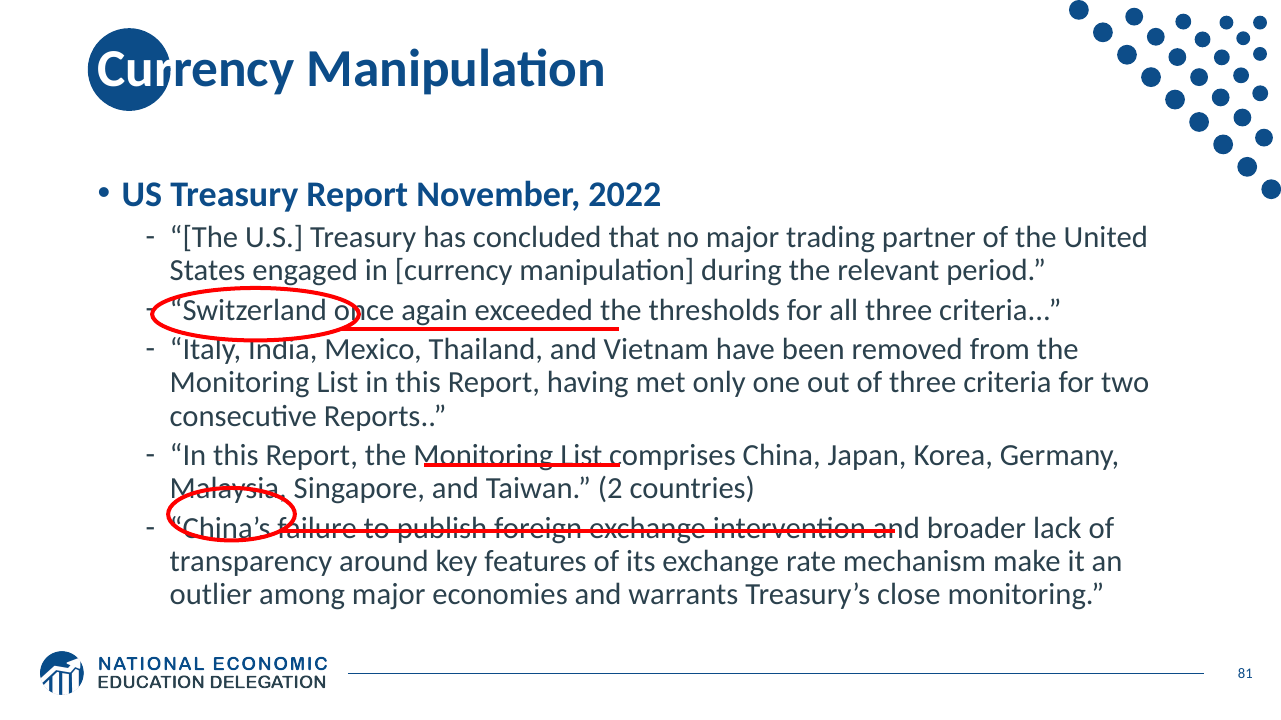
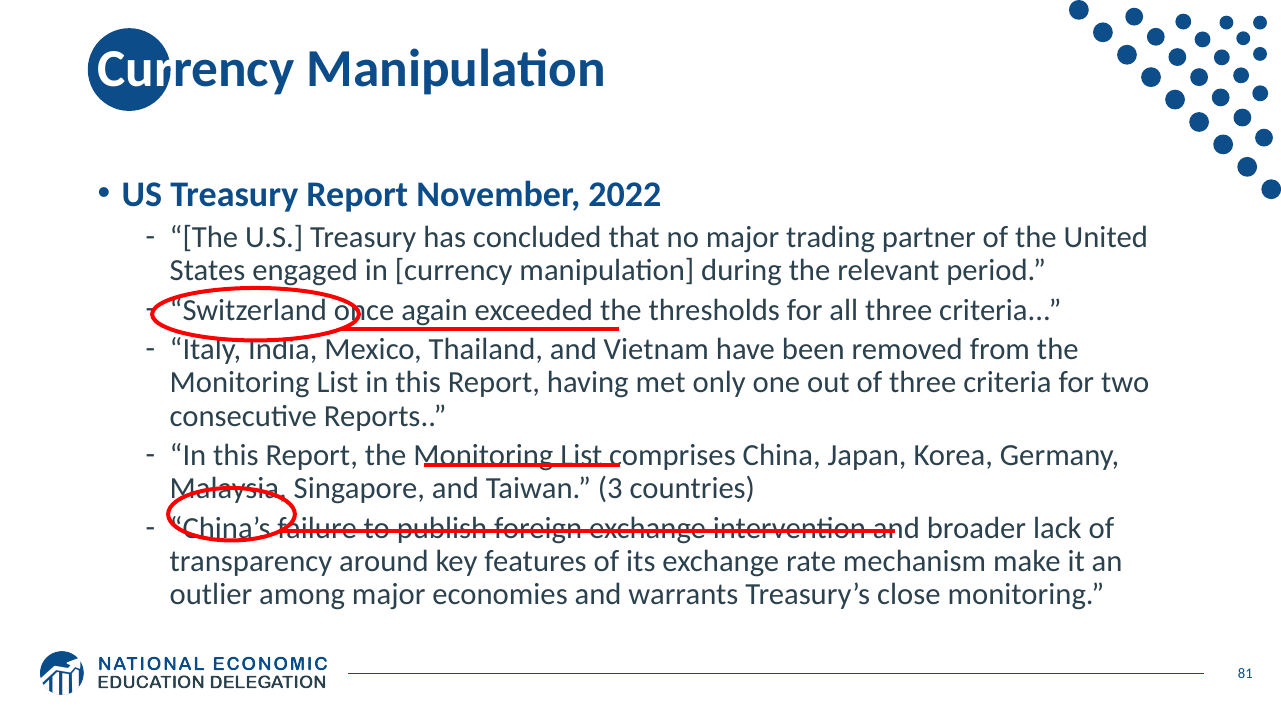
2: 2 -> 3
